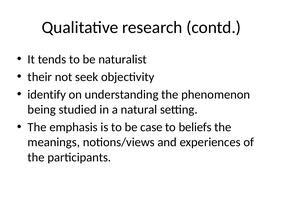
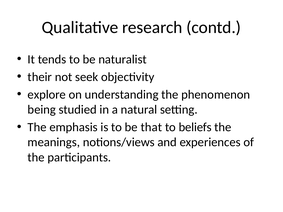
identify: identify -> explore
case: case -> that
